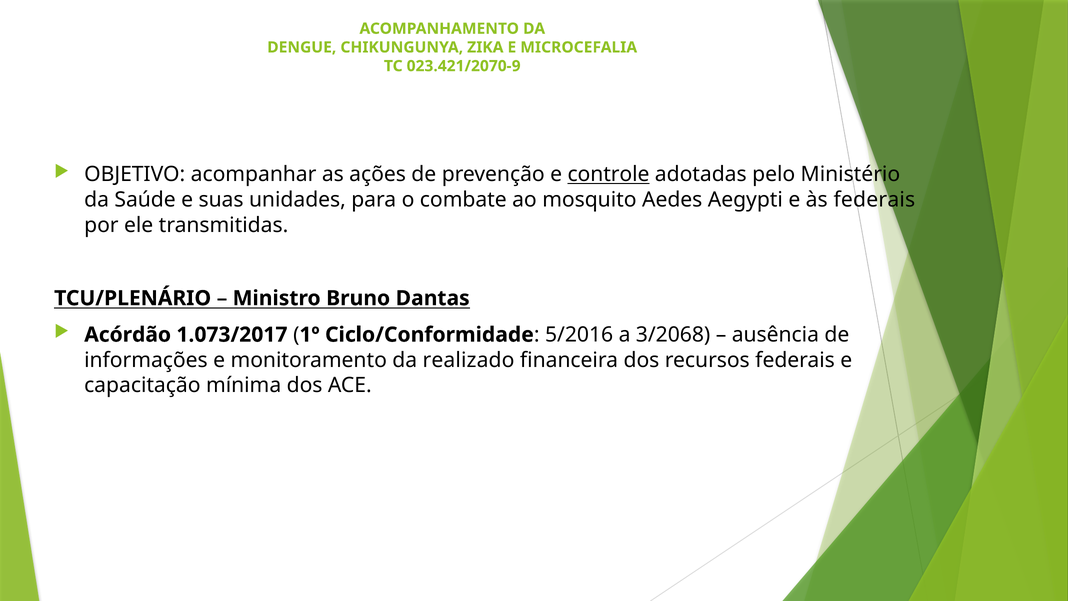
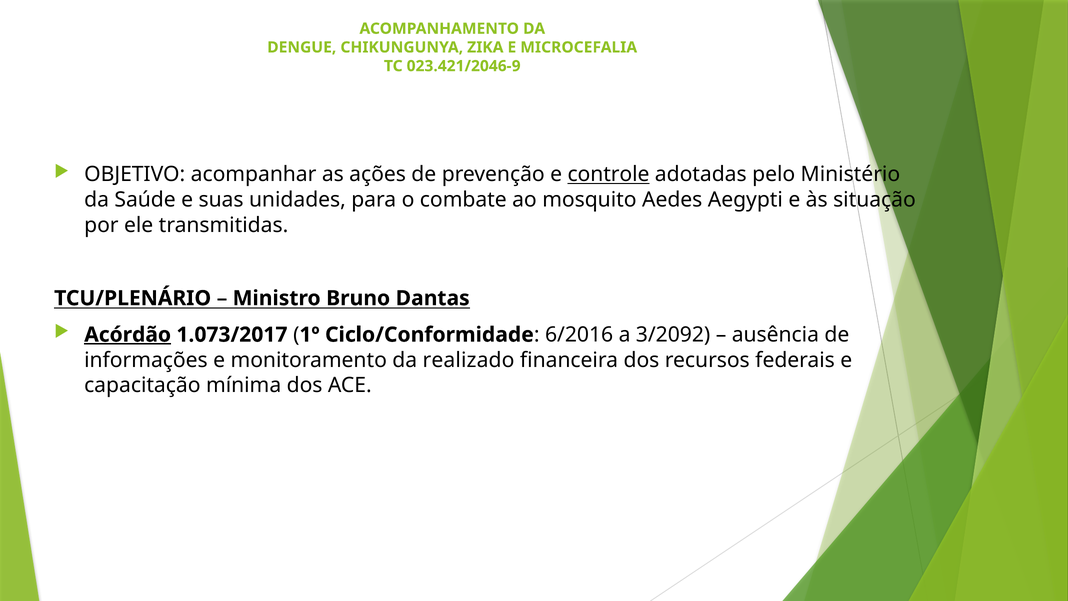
023.421/2070-9: 023.421/2070-9 -> 023.421/2046-9
às federais: federais -> situação
Acórdão underline: none -> present
5/2016: 5/2016 -> 6/2016
3/2068: 3/2068 -> 3/2092
